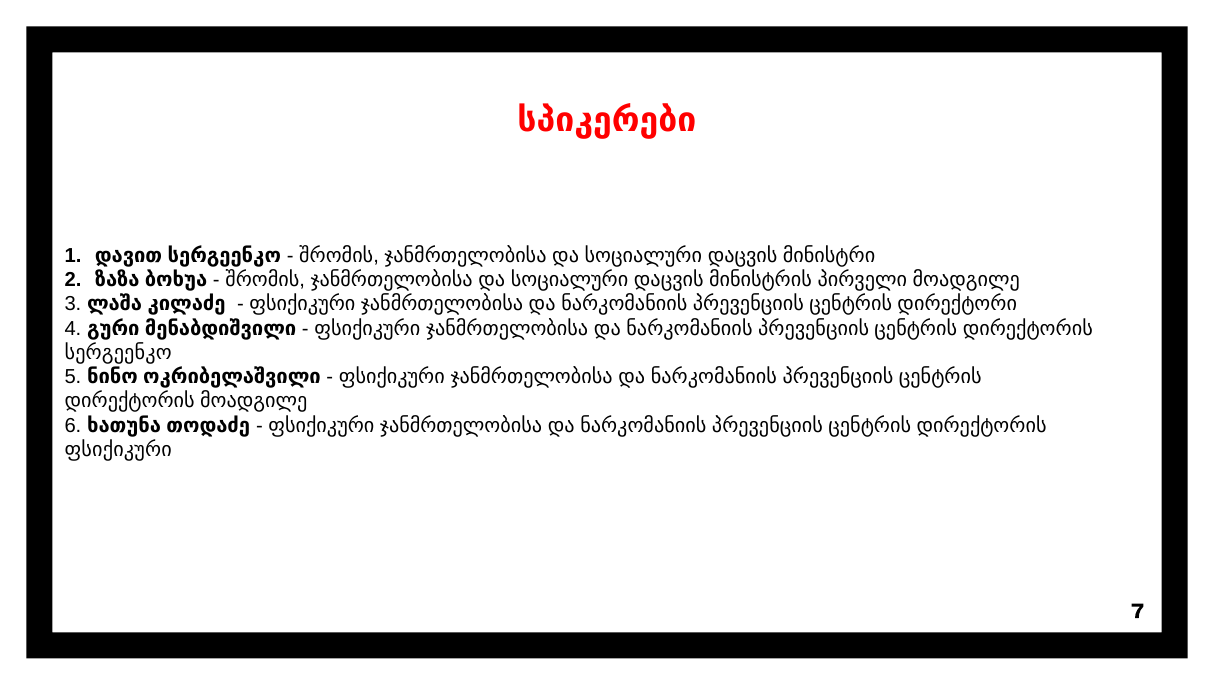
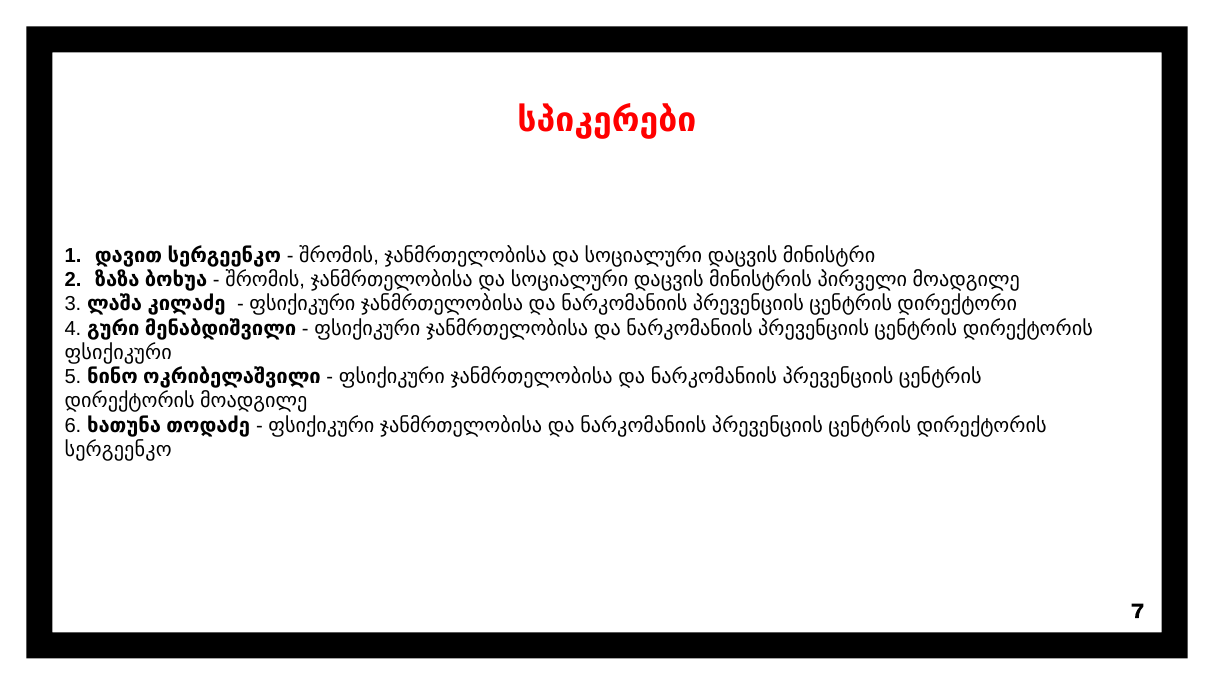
სერგეენკო at (118, 353): სერგეენკო -> ფსიქიკური
ფსიქიკური at (118, 450): ფსიქიკური -> სერგეენკო
